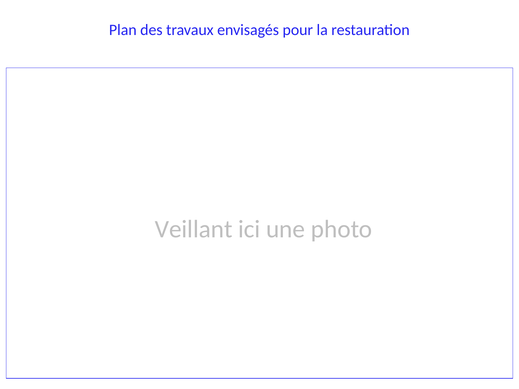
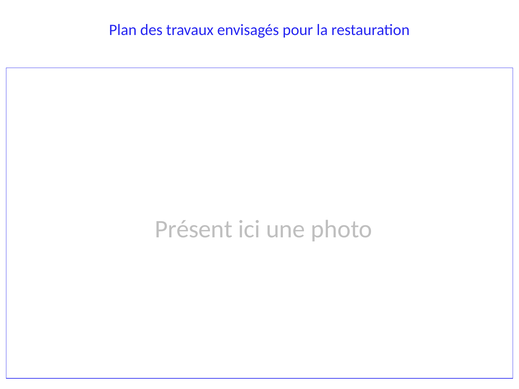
Veillant: Veillant -> Présent
